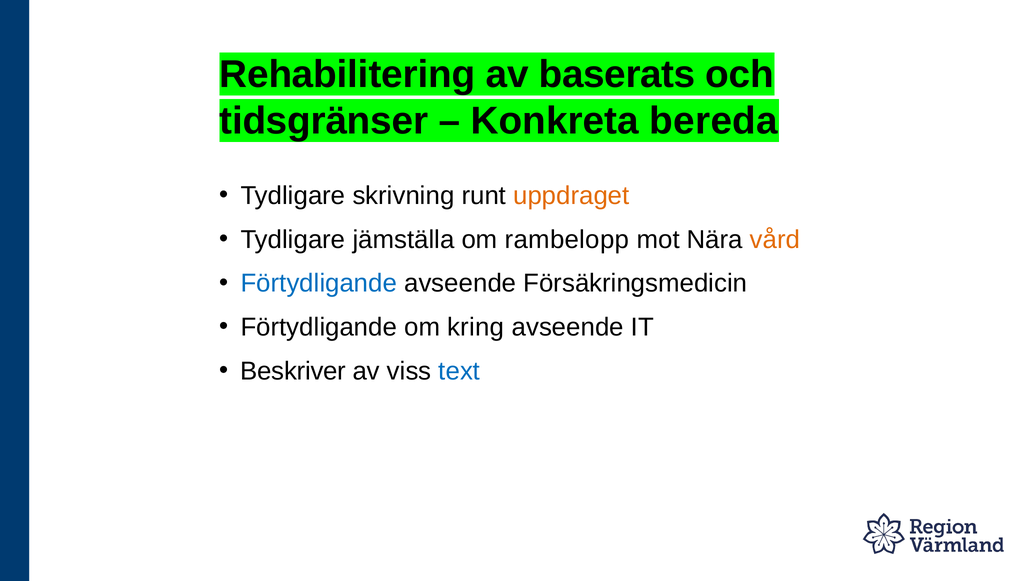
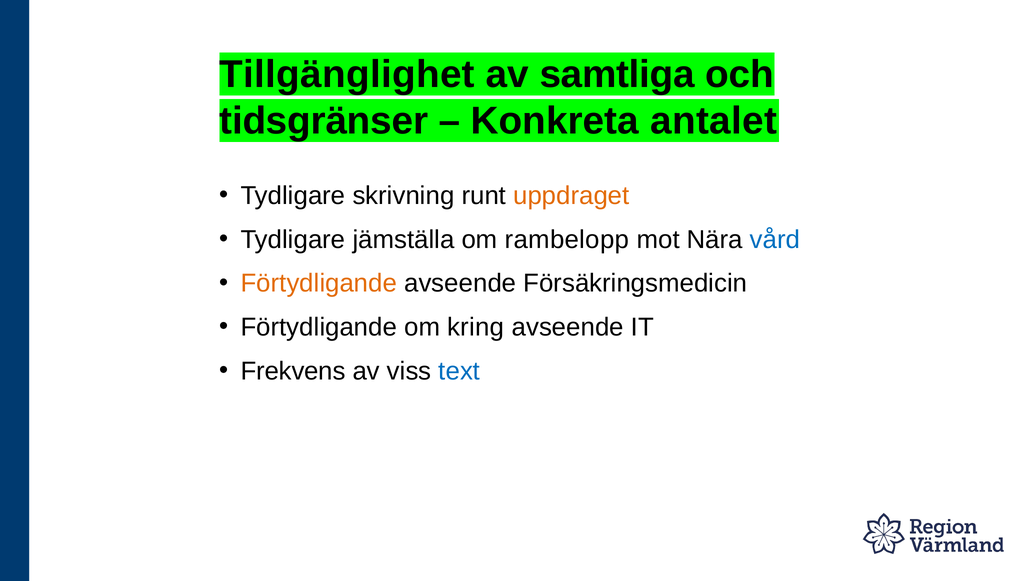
Rehabilitering: Rehabilitering -> Tillgänglighet
baserats: baserats -> samtliga
bereda: bereda -> antalet
vård colour: orange -> blue
Förtydligande at (319, 283) colour: blue -> orange
Beskriver: Beskriver -> Frekvens
